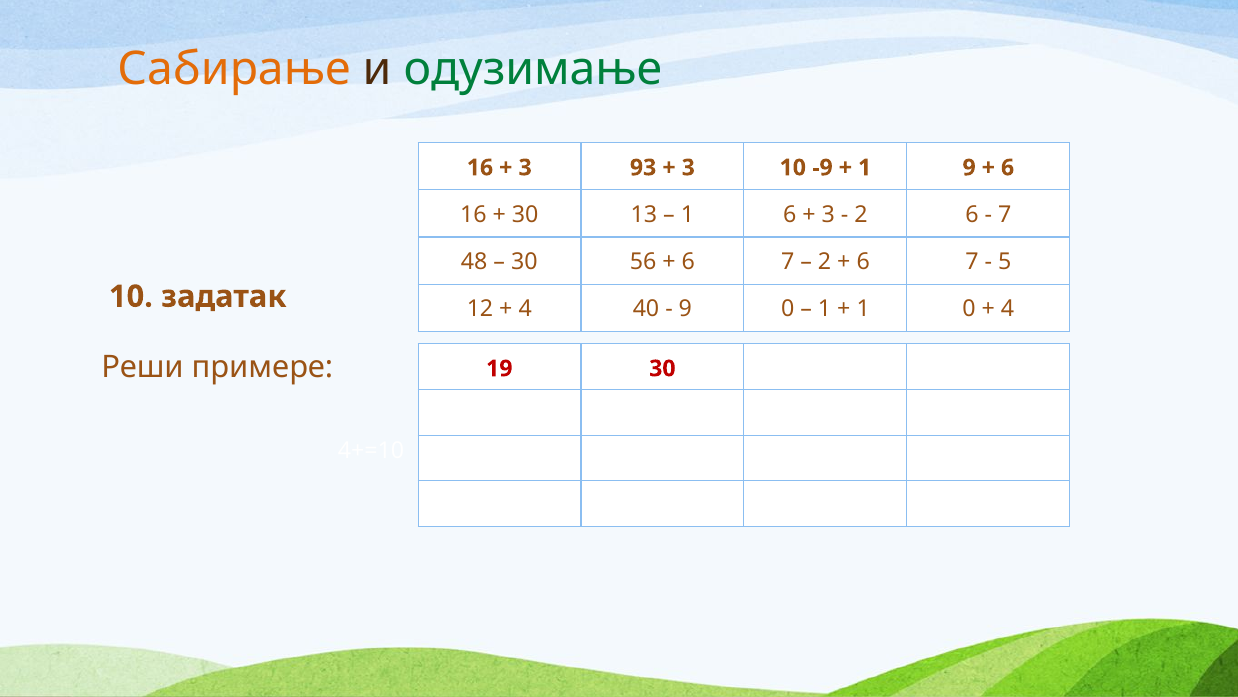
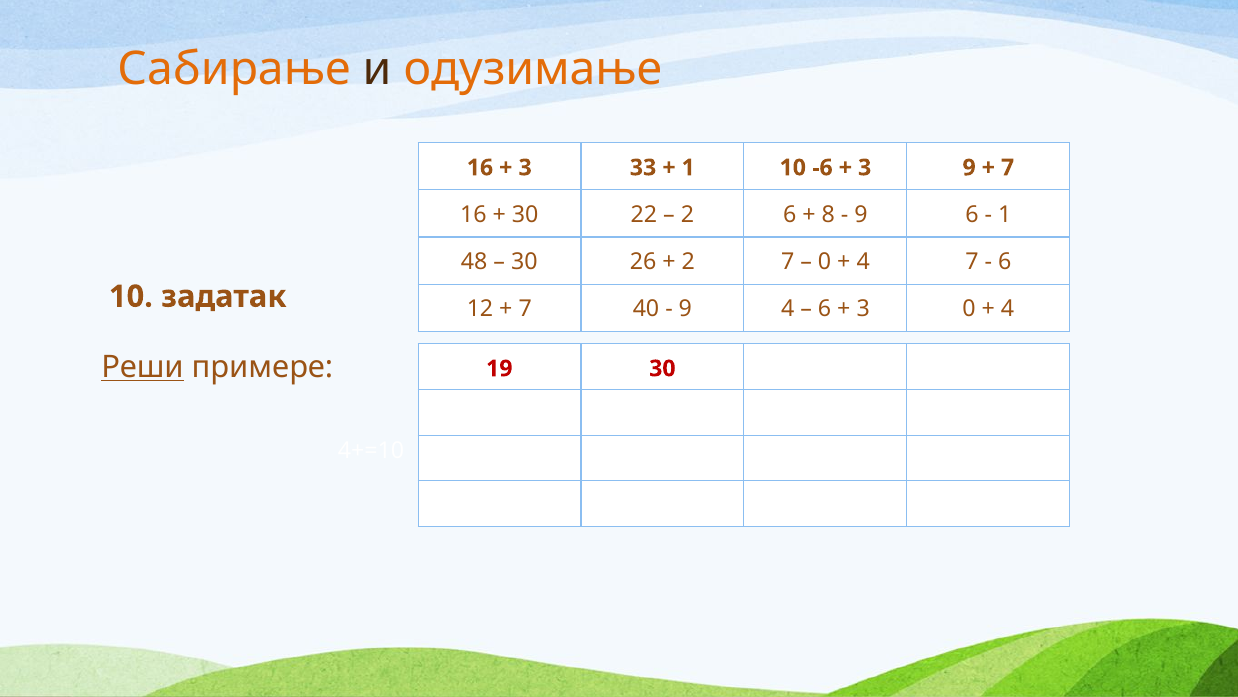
одузимање colour: green -> orange
93: 93 -> 33
3 at (688, 168): 3 -> 1
-9: -9 -> -6
1 at (865, 168): 1 -> 3
6 at (1008, 168): 6 -> 7
13: 13 -> 22
1 at (687, 215): 1 -> 2
3 at (828, 215): 3 -> 8
2 at (861, 215): 2 -> 9
7 at (1005, 215): 7 -> 1
56: 56 -> 26
6 at (688, 262): 6 -> 2
2 at (825, 262): 2 -> 0
6 at (863, 262): 6 -> 4
5 at (1005, 262): 5 -> 6
4 at (525, 309): 4 -> 7
9 0: 0 -> 4
1 at (825, 309): 1 -> 6
1 at (863, 309): 1 -> 3
Реши underline: none -> present
